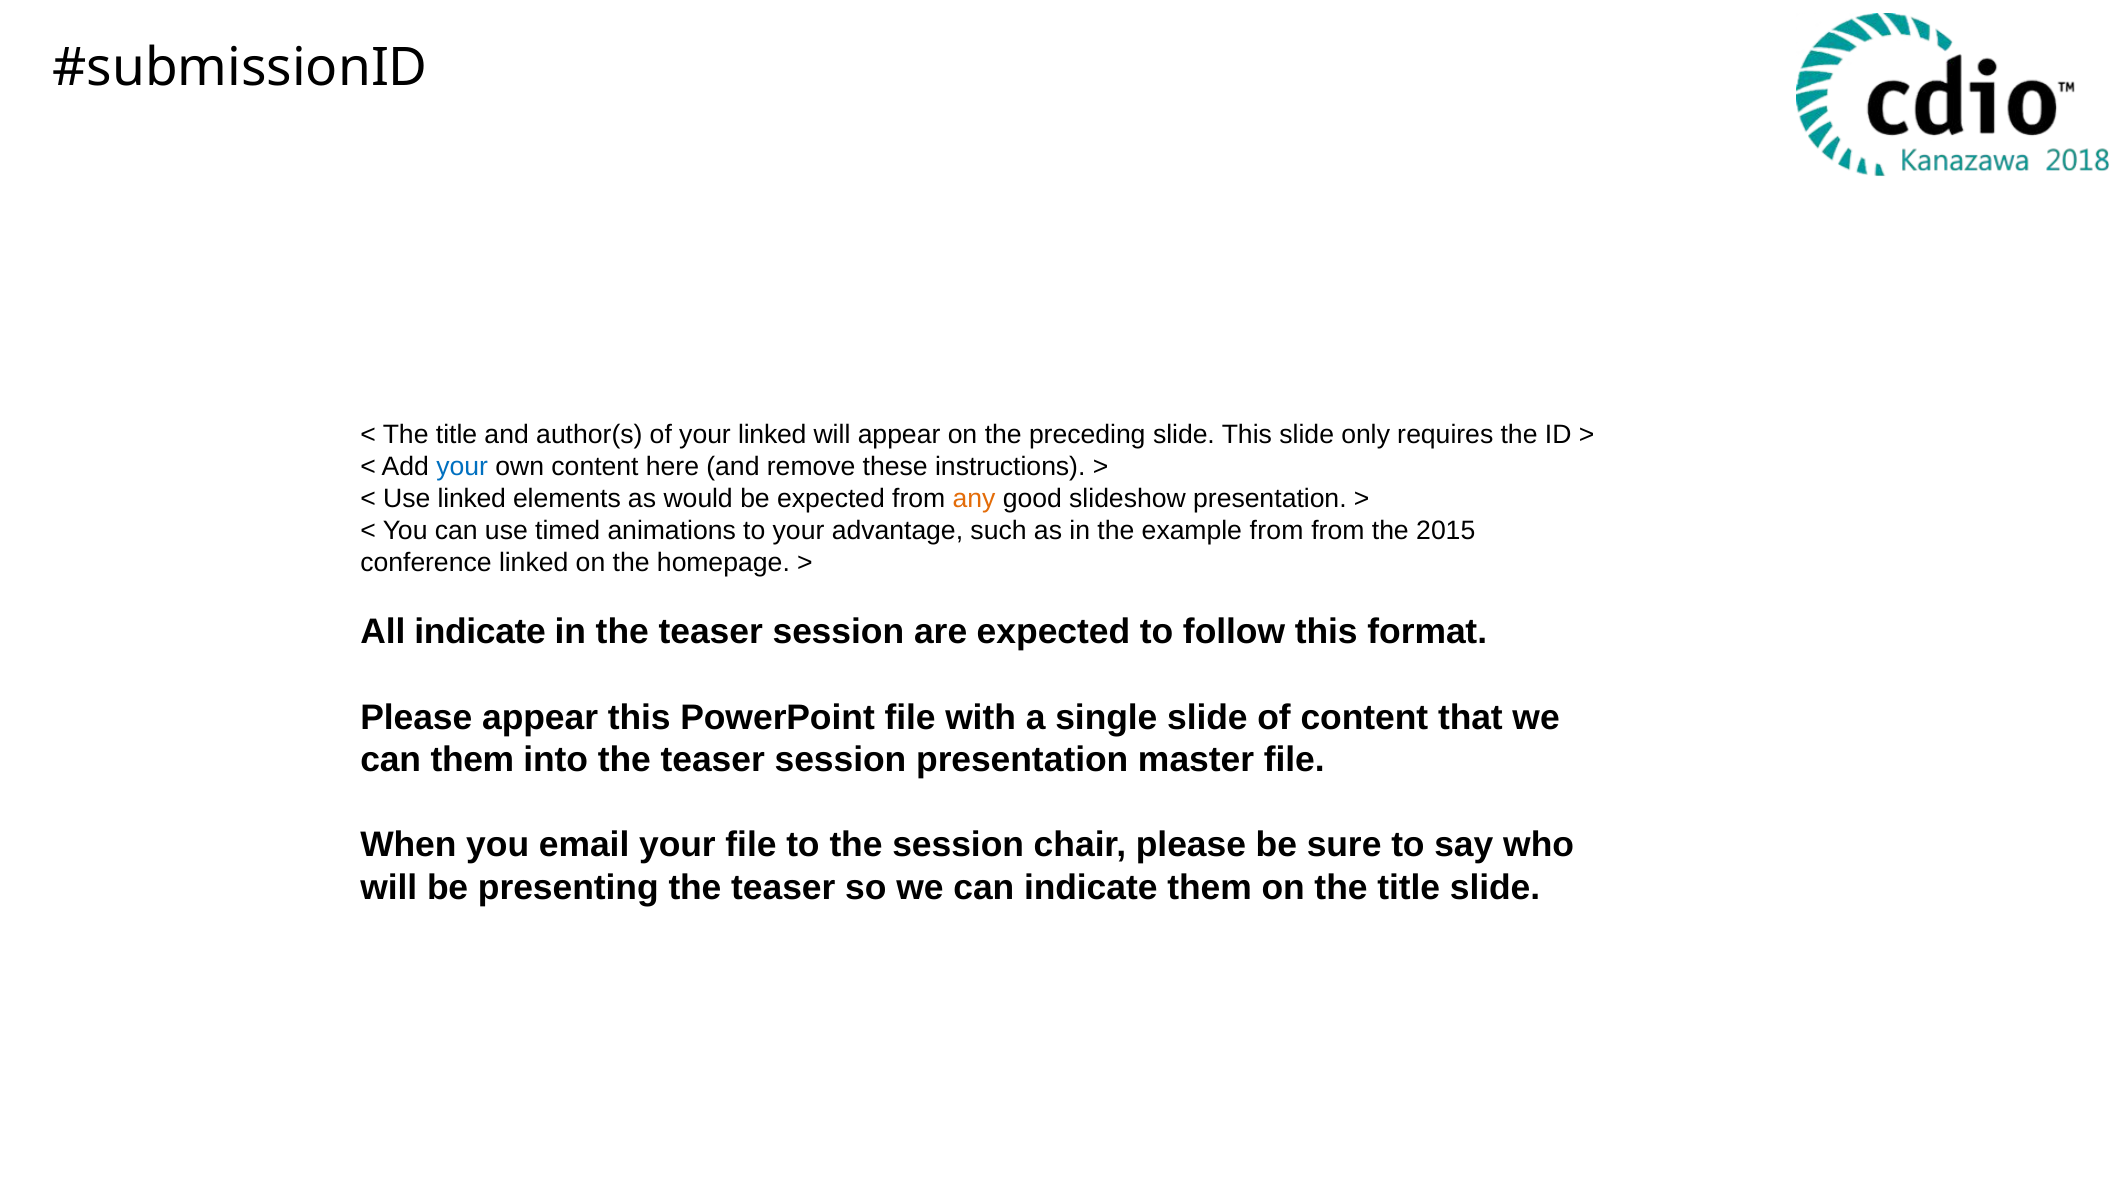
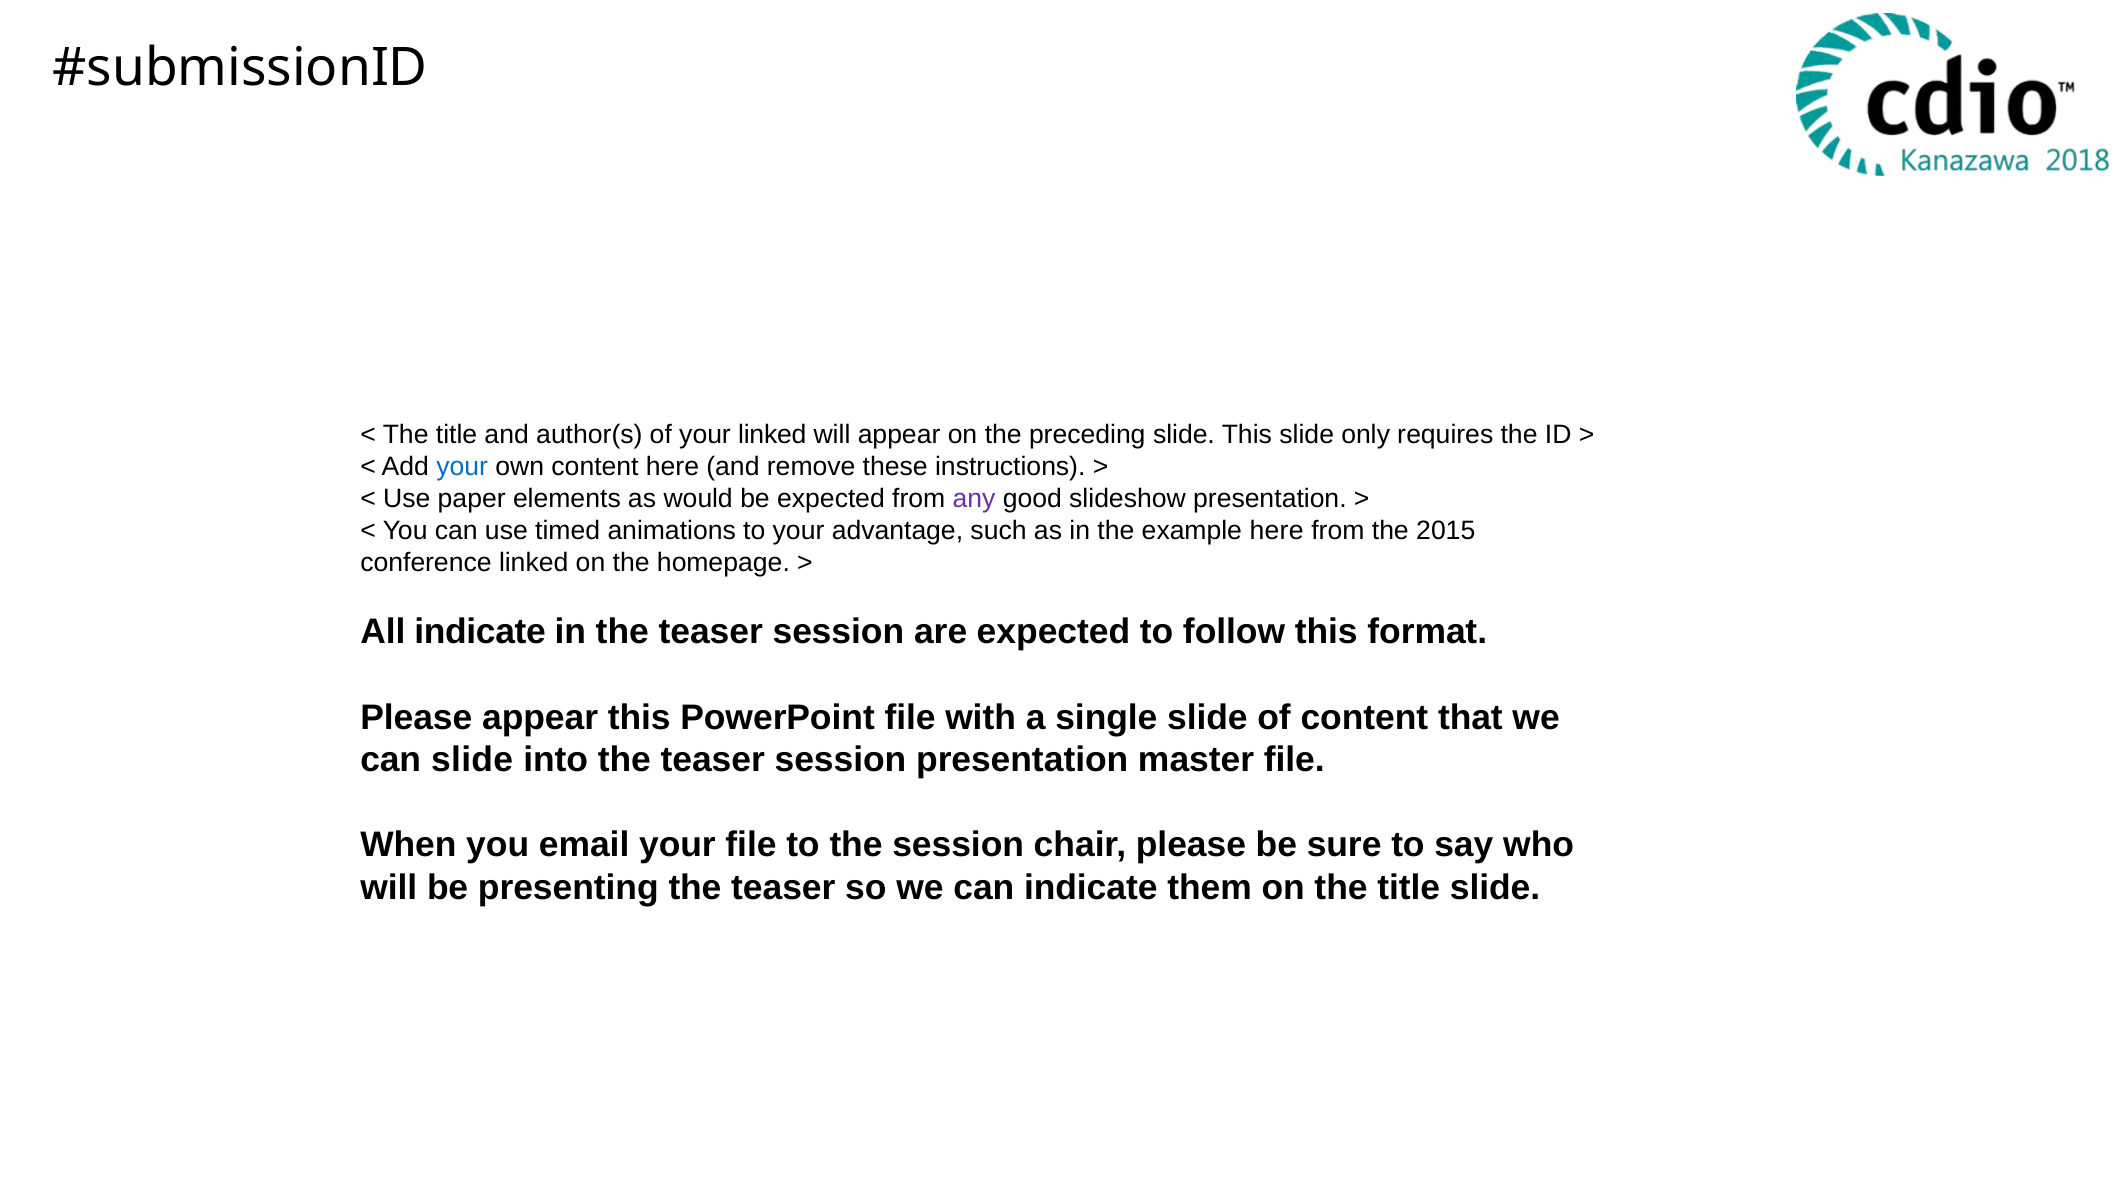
Use linked: linked -> paper
any colour: orange -> purple
example from: from -> here
can them: them -> slide
